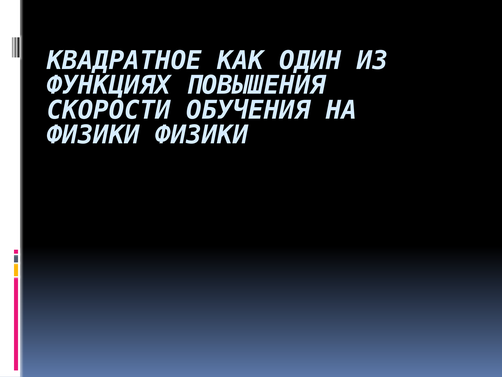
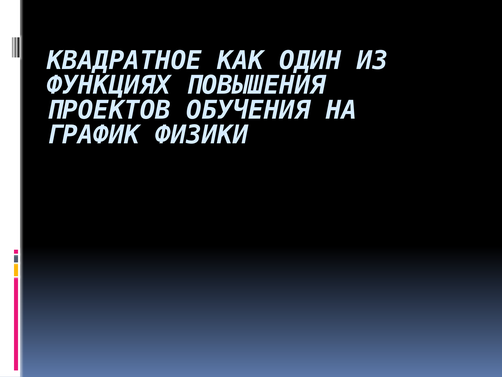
СКОРОСТИ: СКОРОСТИ -> ПРОЕКТОВ
ФИЗИКИ at (93, 135): ФИЗИКИ -> ГРАФИК
